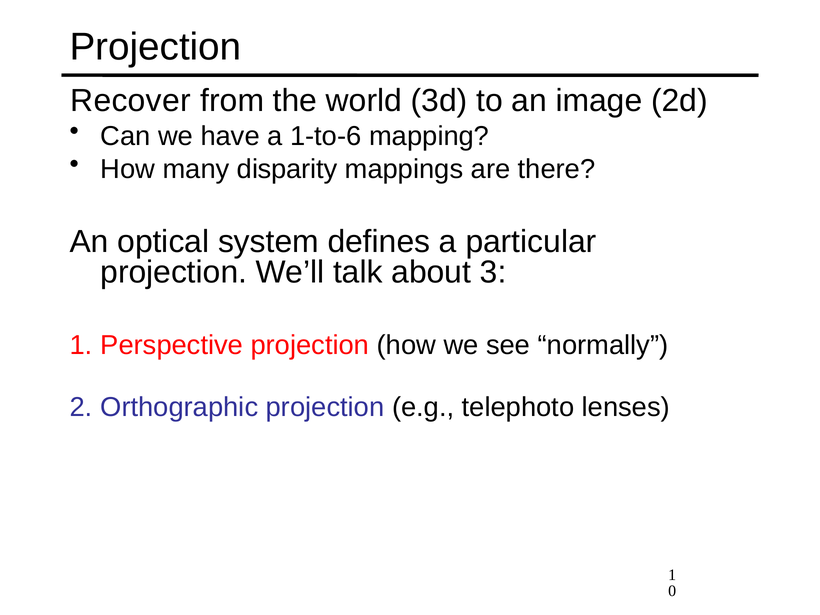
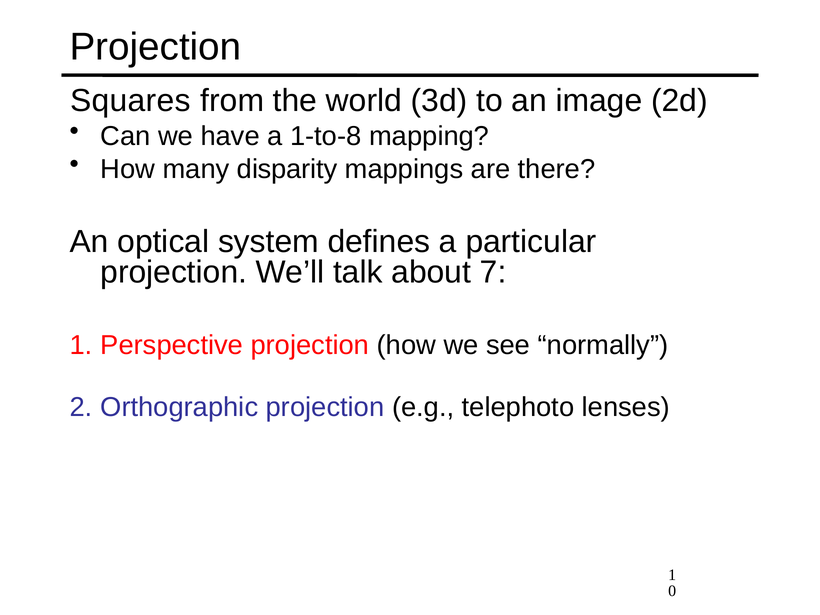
Recover: Recover -> Squares
1-to-6: 1-to-6 -> 1-to-8
3: 3 -> 7
